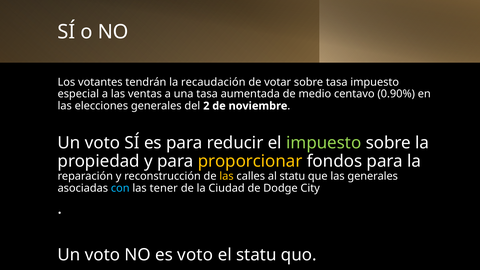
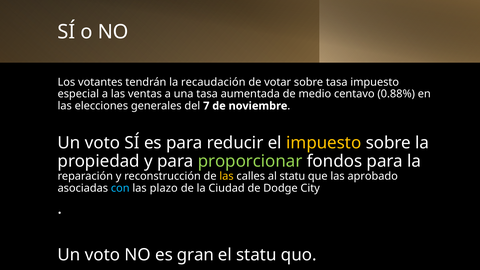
0.90%: 0.90% -> 0.88%
2: 2 -> 7
impuesto at (324, 143) colour: light green -> yellow
proporcionar colour: yellow -> light green
las generales: generales -> aprobado
tener: tener -> plazo
es voto: voto -> gran
